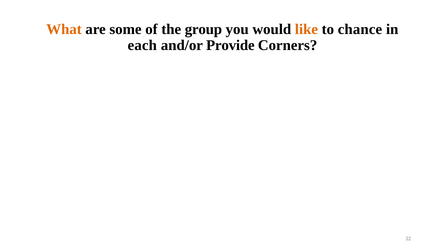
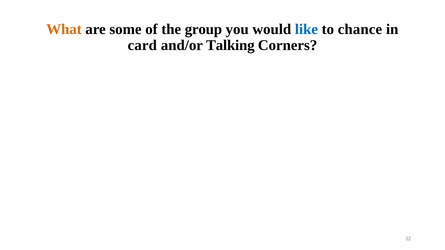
like colour: orange -> blue
each: each -> card
Provide: Provide -> Talking
